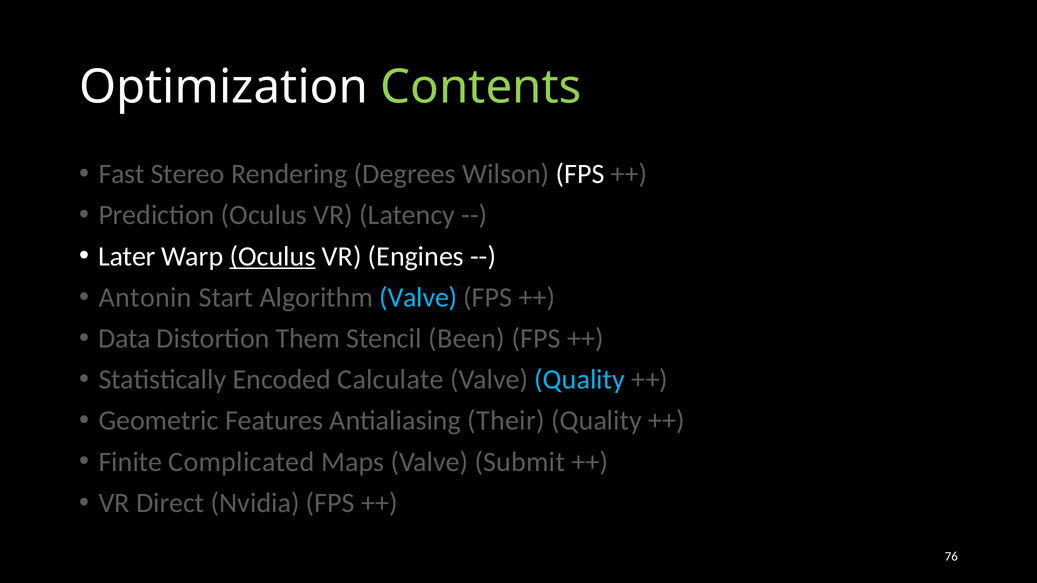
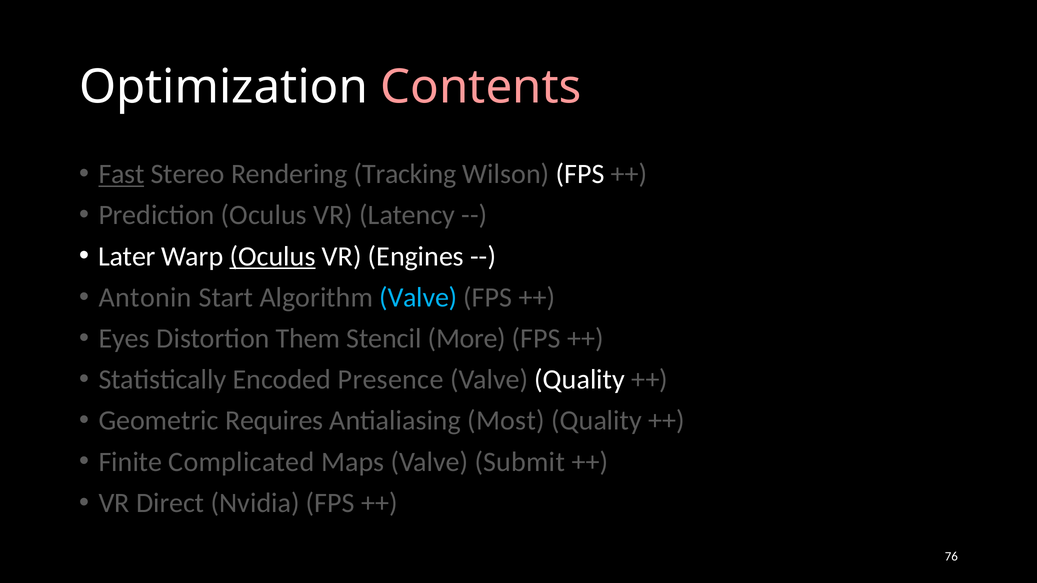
Contents colour: light green -> pink
Fast underline: none -> present
Degrees: Degrees -> Tracking
Data: Data -> Eyes
Been: Been -> More
Calculate: Calculate -> Presence
Quality at (580, 380) colour: light blue -> white
Features: Features -> Requires
Their: Their -> Most
